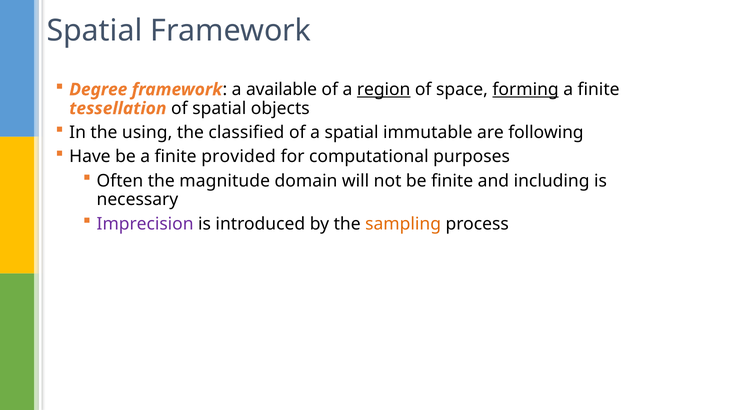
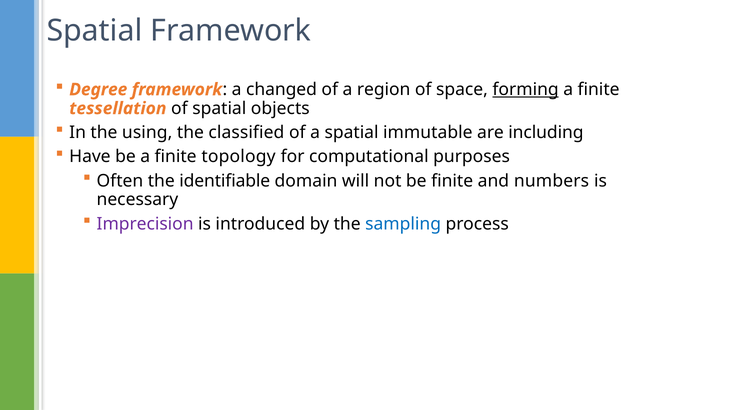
available: available -> changed
region underline: present -> none
following: following -> including
provided: provided -> topology
magnitude: magnitude -> identifiable
including: including -> numbers
sampling colour: orange -> blue
